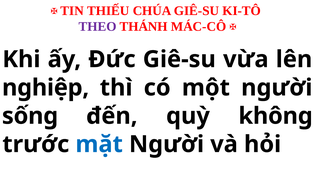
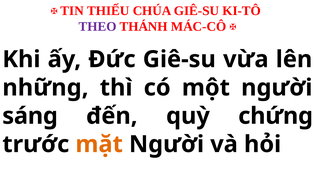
nghiệp: nghiệp -> những
sống: sống -> sáng
không: không -> chứng
mặt colour: blue -> orange
